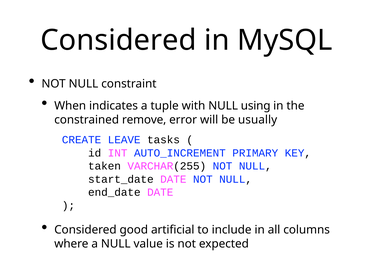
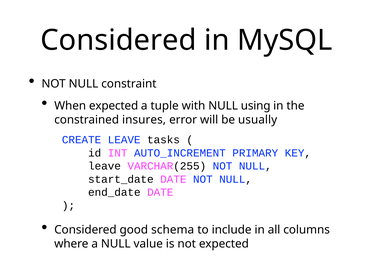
When indicates: indicates -> expected
remove: remove -> insures
taken at (105, 166): taken -> leave
artificial: artificial -> schema
